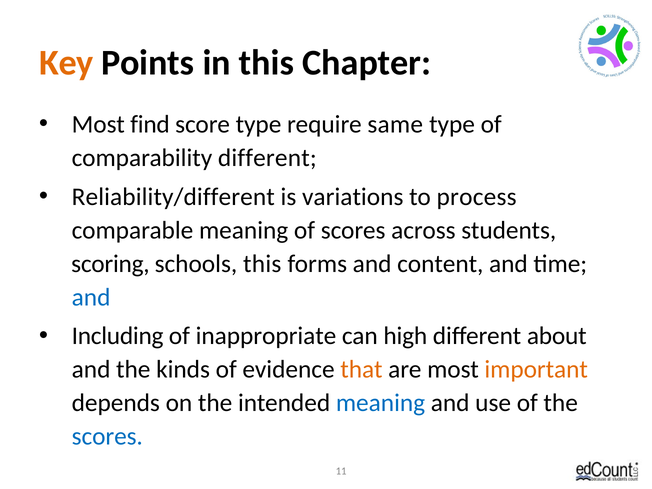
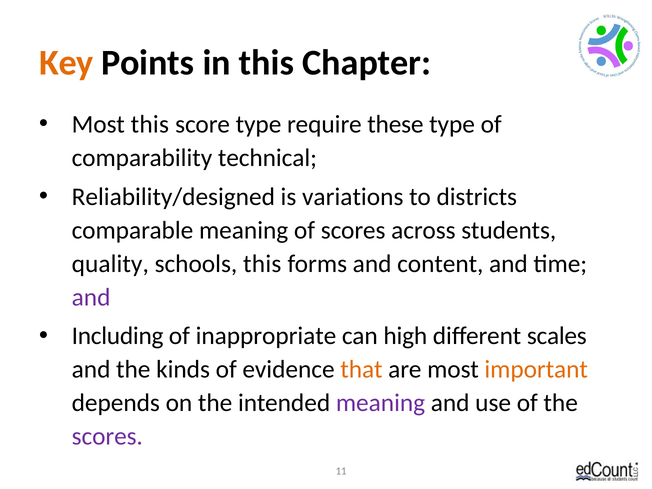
Most find: find -> this
same: same -> these
comparability different: different -> technical
Reliability/different: Reliability/different -> Reliability/designed
process: process -> districts
scoring: scoring -> quality
and at (91, 297) colour: blue -> purple
about: about -> scales
meaning at (381, 403) colour: blue -> purple
scores at (107, 437) colour: blue -> purple
